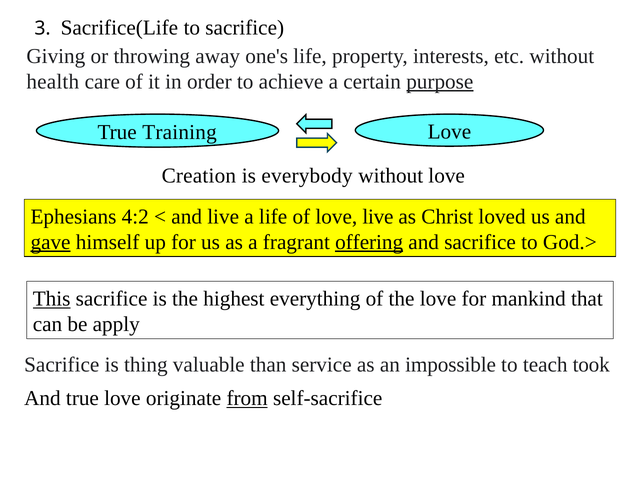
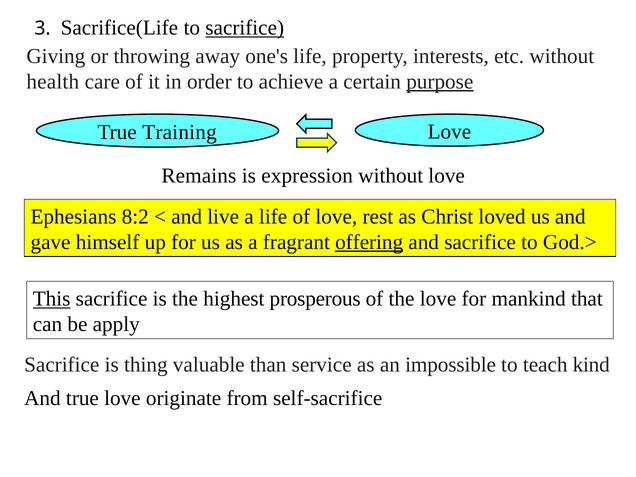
sacrifice at (245, 28) underline: none -> present
Creation: Creation -> Remains
everybody: everybody -> expression
4:2: 4:2 -> 8:2
love live: live -> rest
gave underline: present -> none
everything: everything -> prosperous
took: took -> kind
from underline: present -> none
